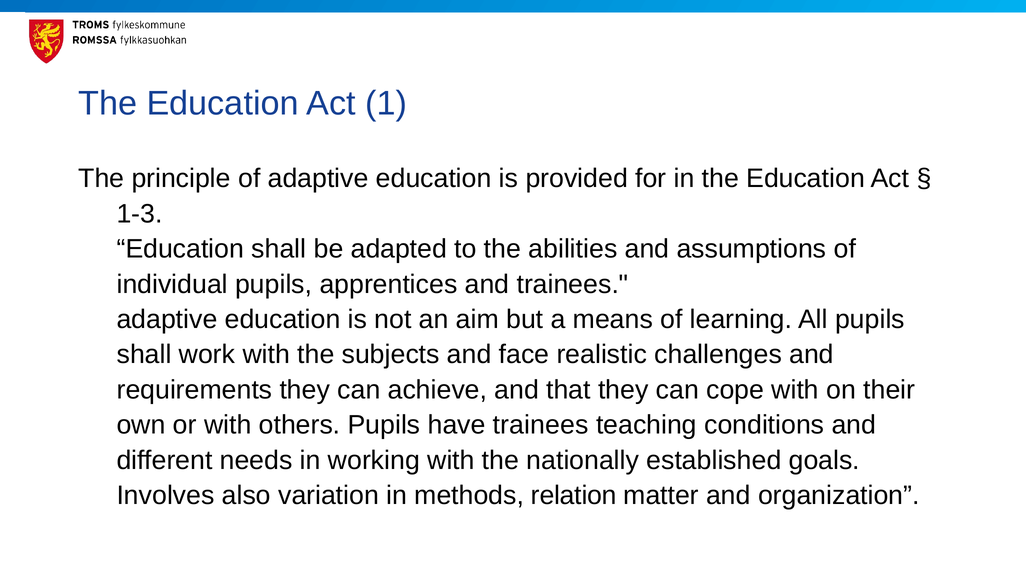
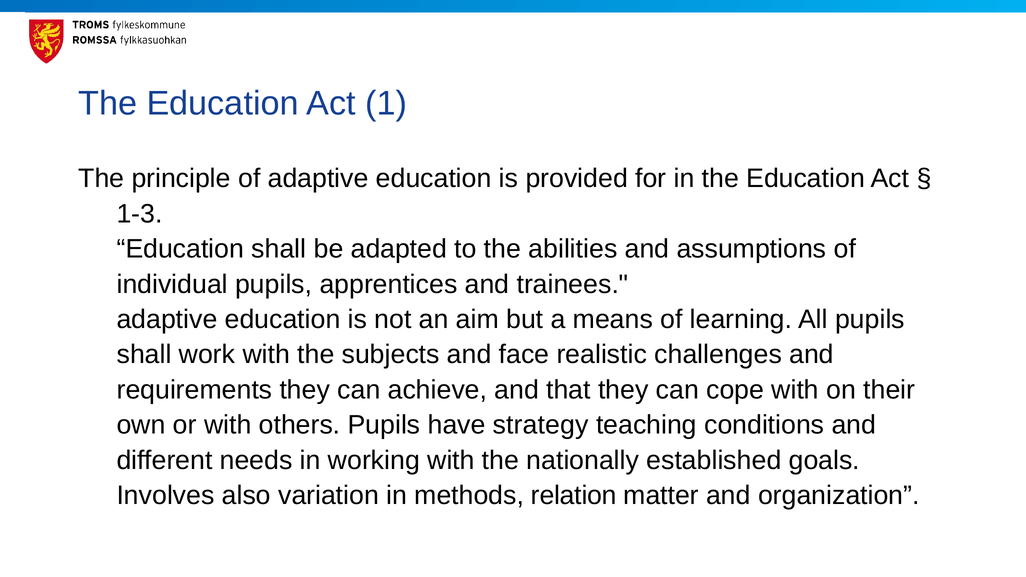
have trainees: trainees -> strategy
